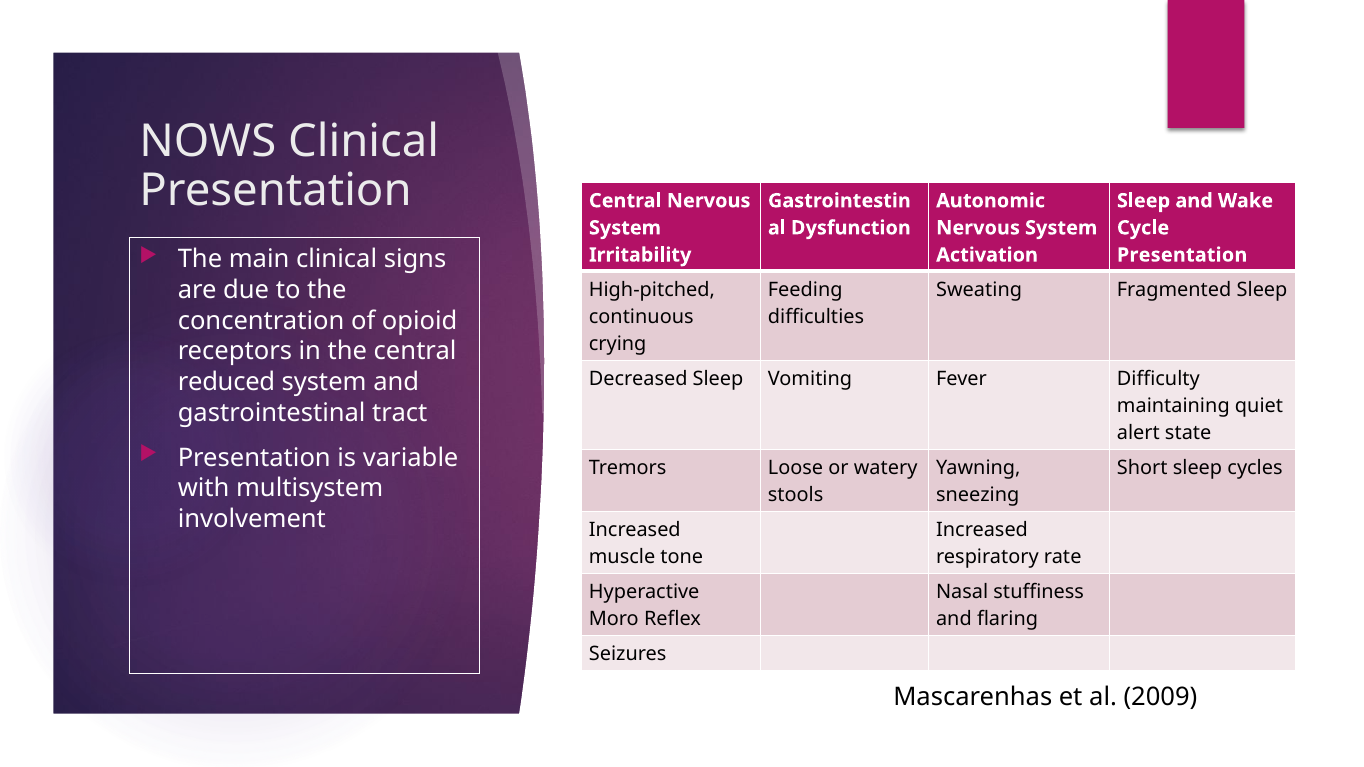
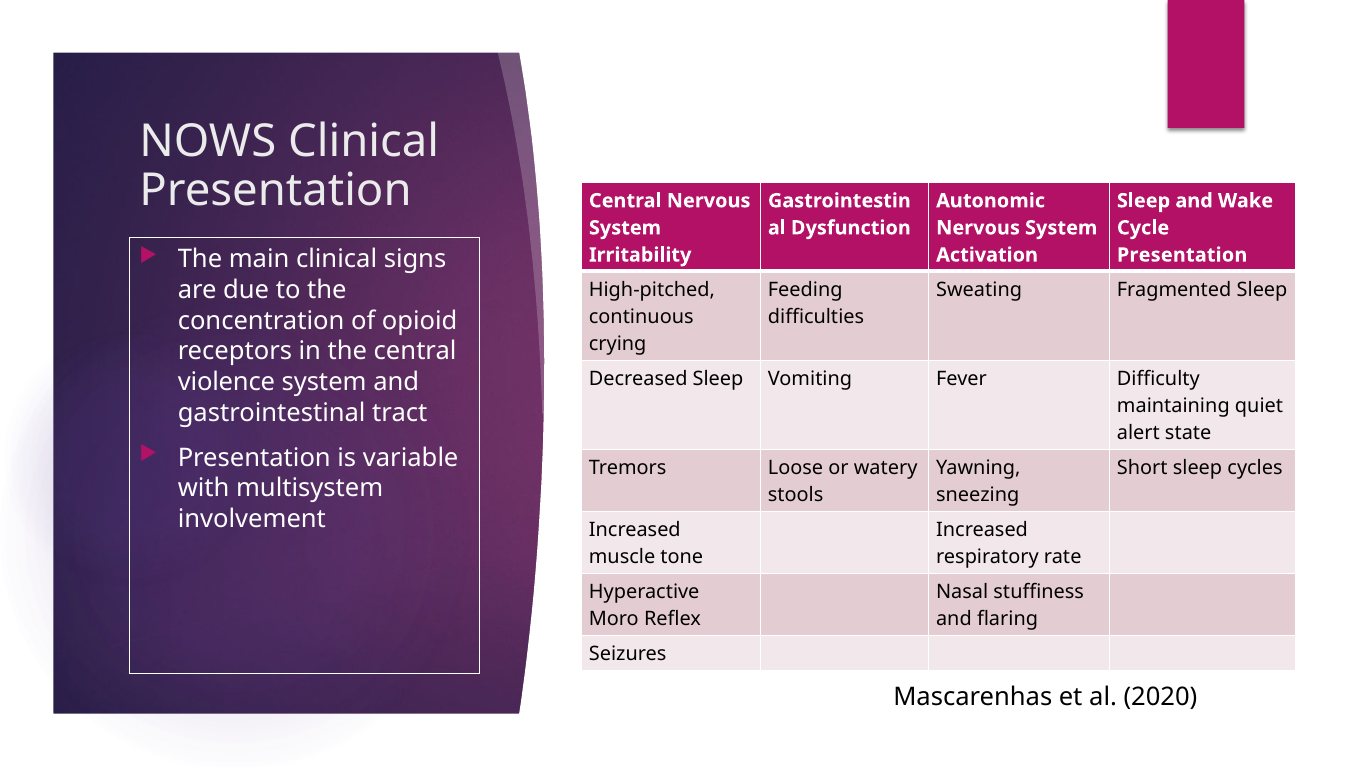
reduced: reduced -> violence
2009: 2009 -> 2020
